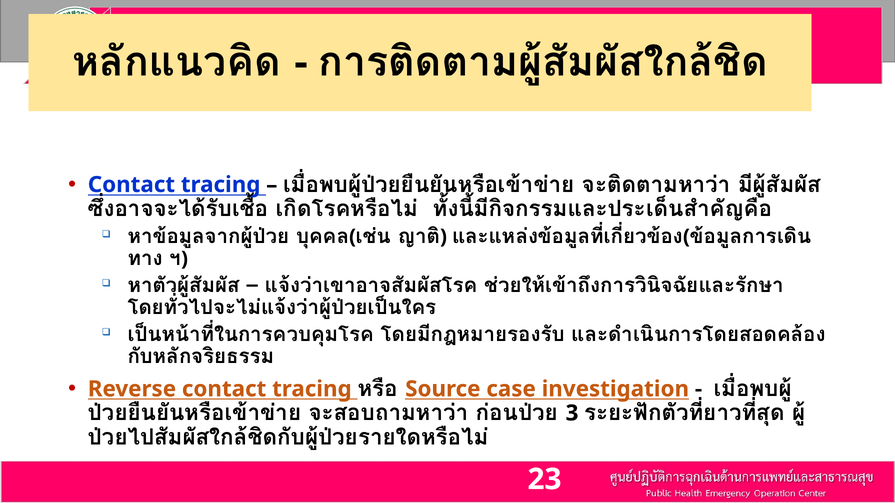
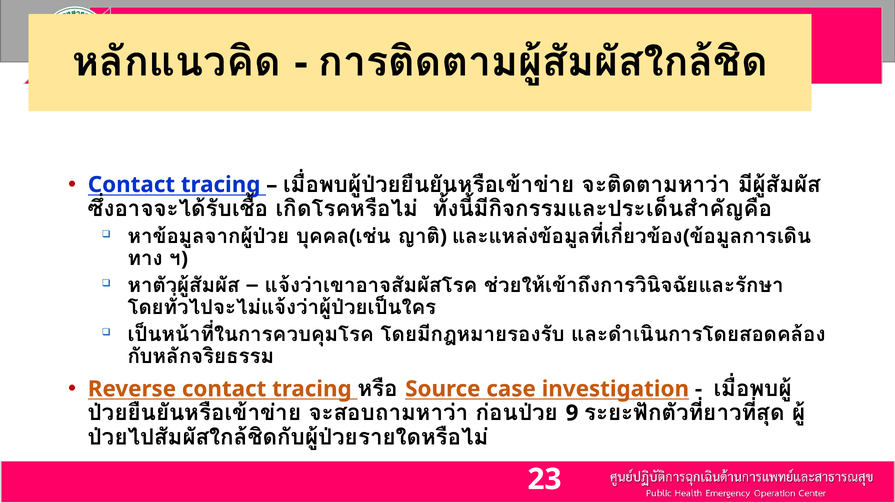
3: 3 -> 9
